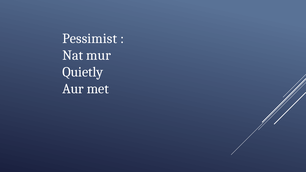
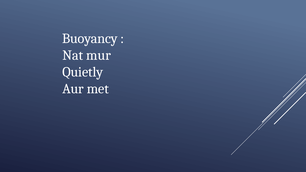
Pessimist: Pessimist -> Buoyancy
